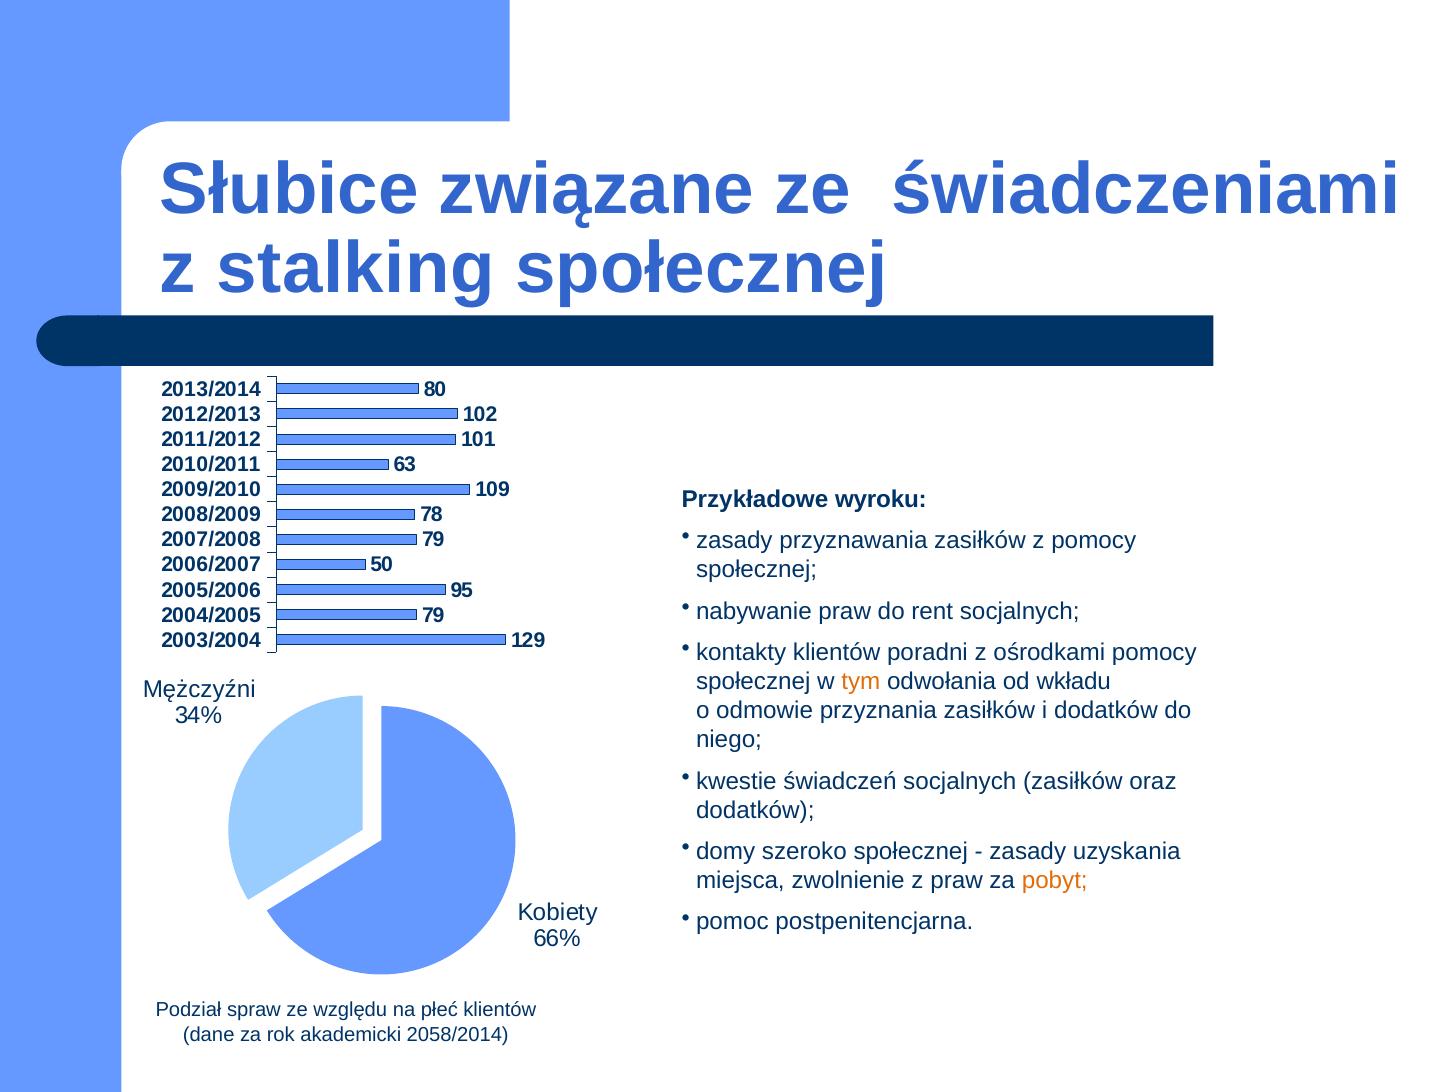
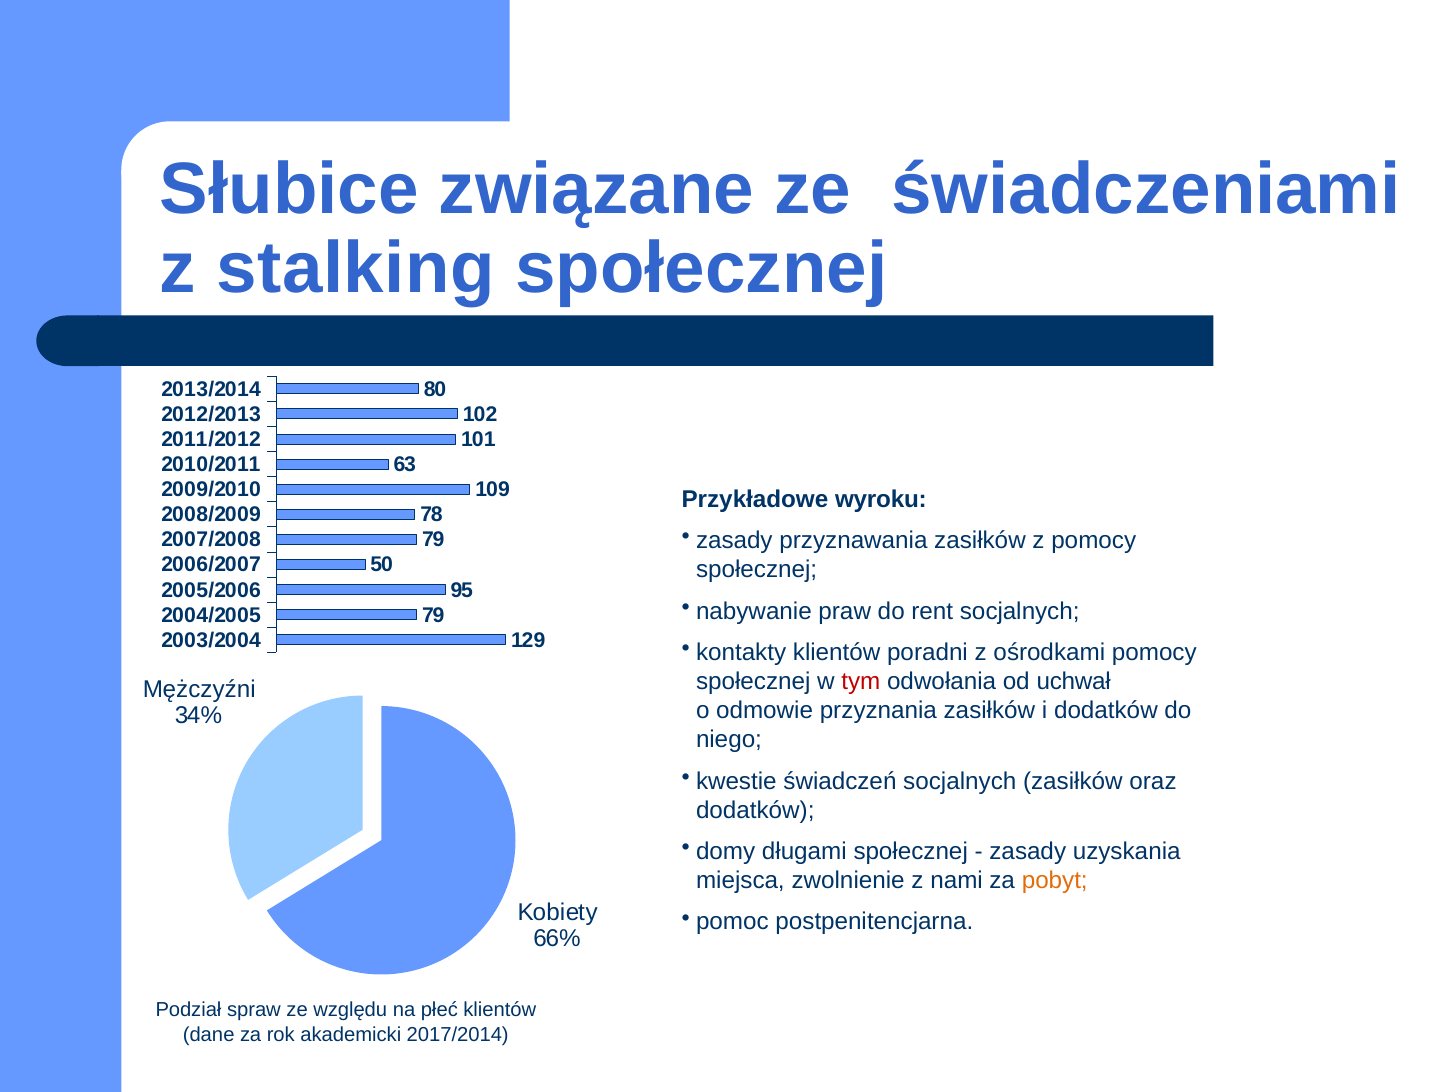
tym colour: orange -> red
wkładu: wkładu -> uchwał
szeroko: szeroko -> długami
z praw: praw -> nami
2058/2014: 2058/2014 -> 2017/2014
